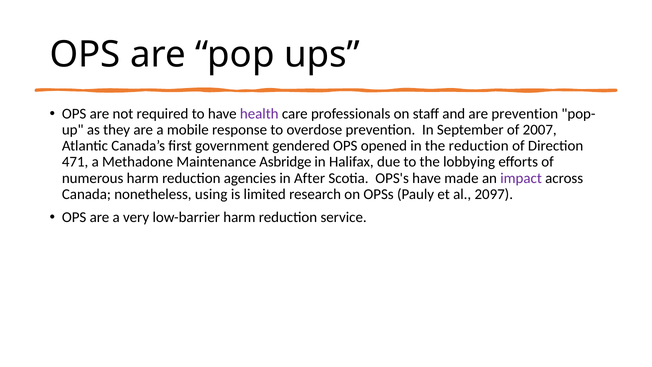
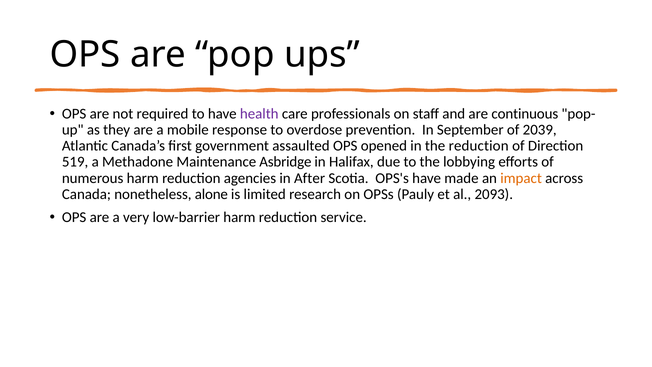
are prevention: prevention -> continuous
2007: 2007 -> 2039
gendered: gendered -> assaulted
471: 471 -> 519
impact colour: purple -> orange
using: using -> alone
2097: 2097 -> 2093
